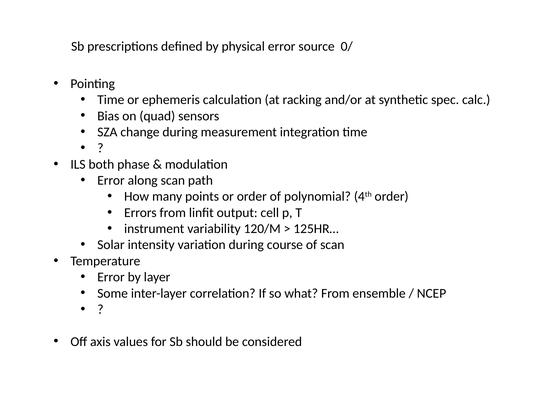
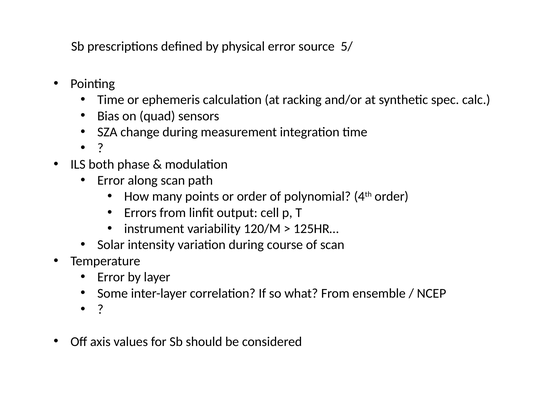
0/: 0/ -> 5/
